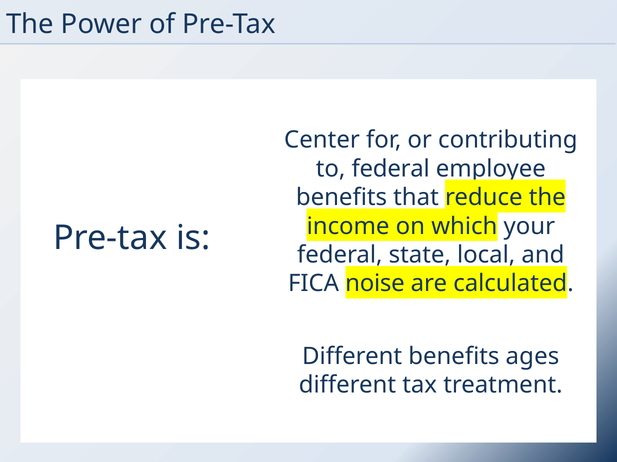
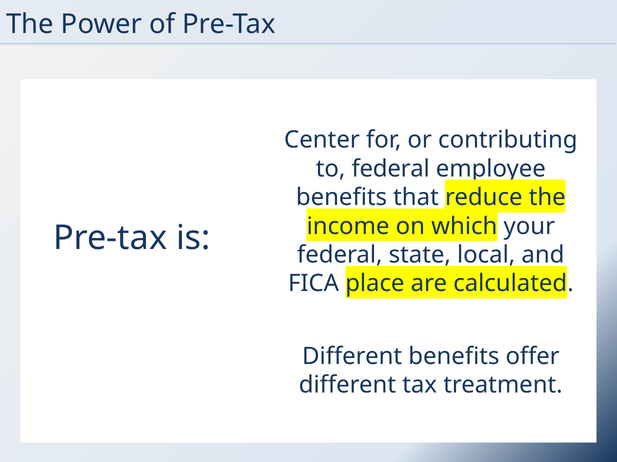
noise: noise -> place
ages: ages -> offer
